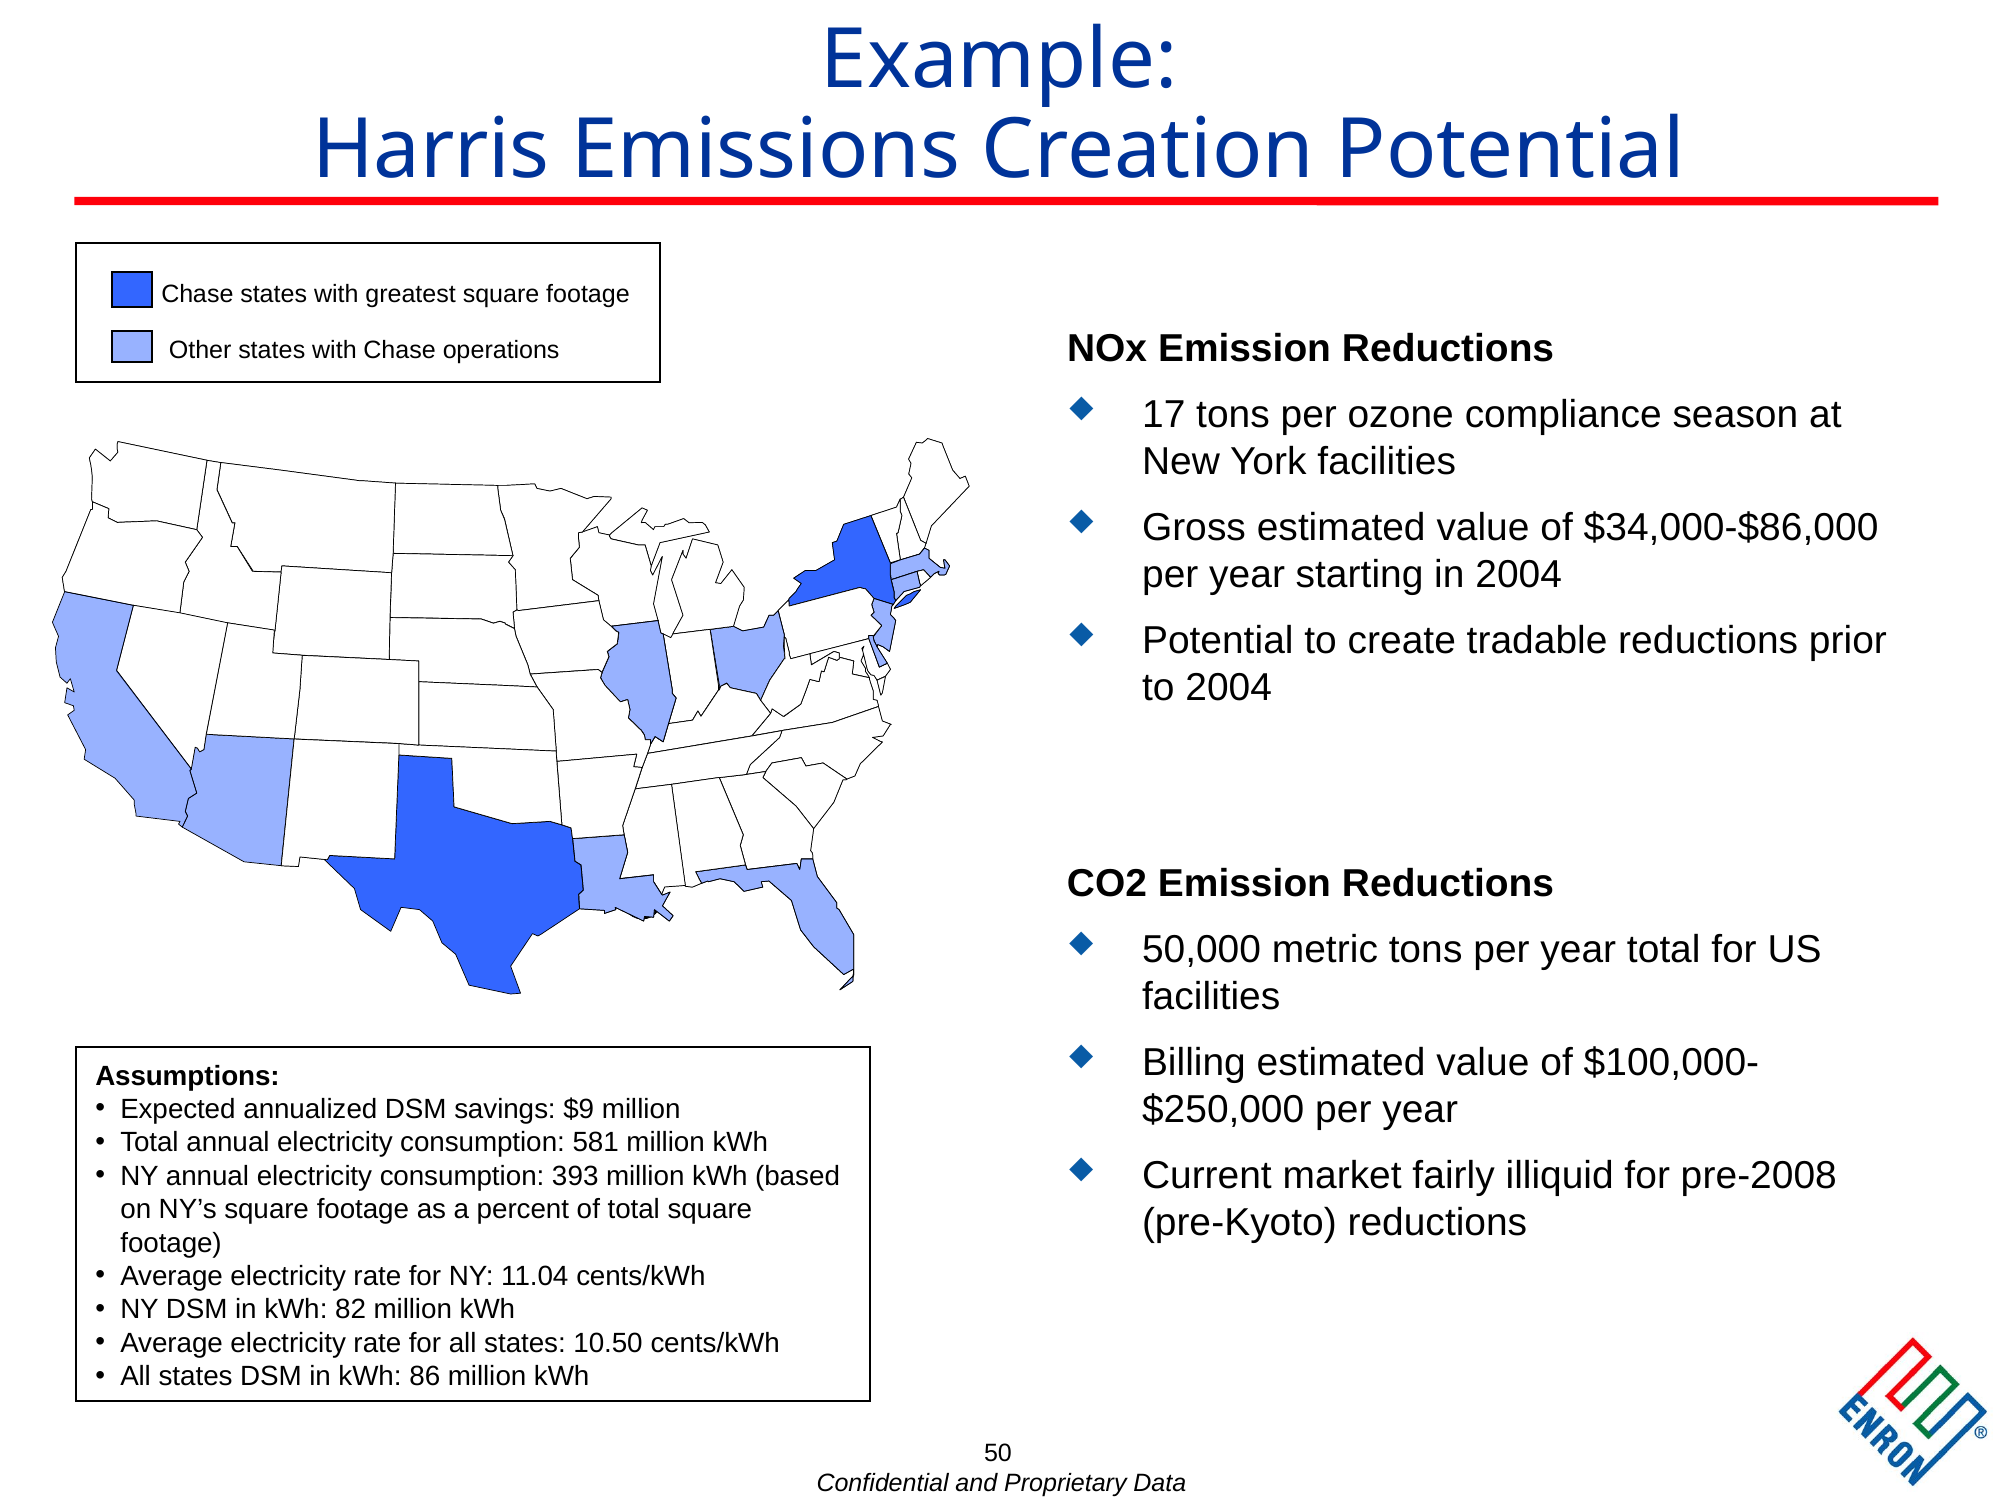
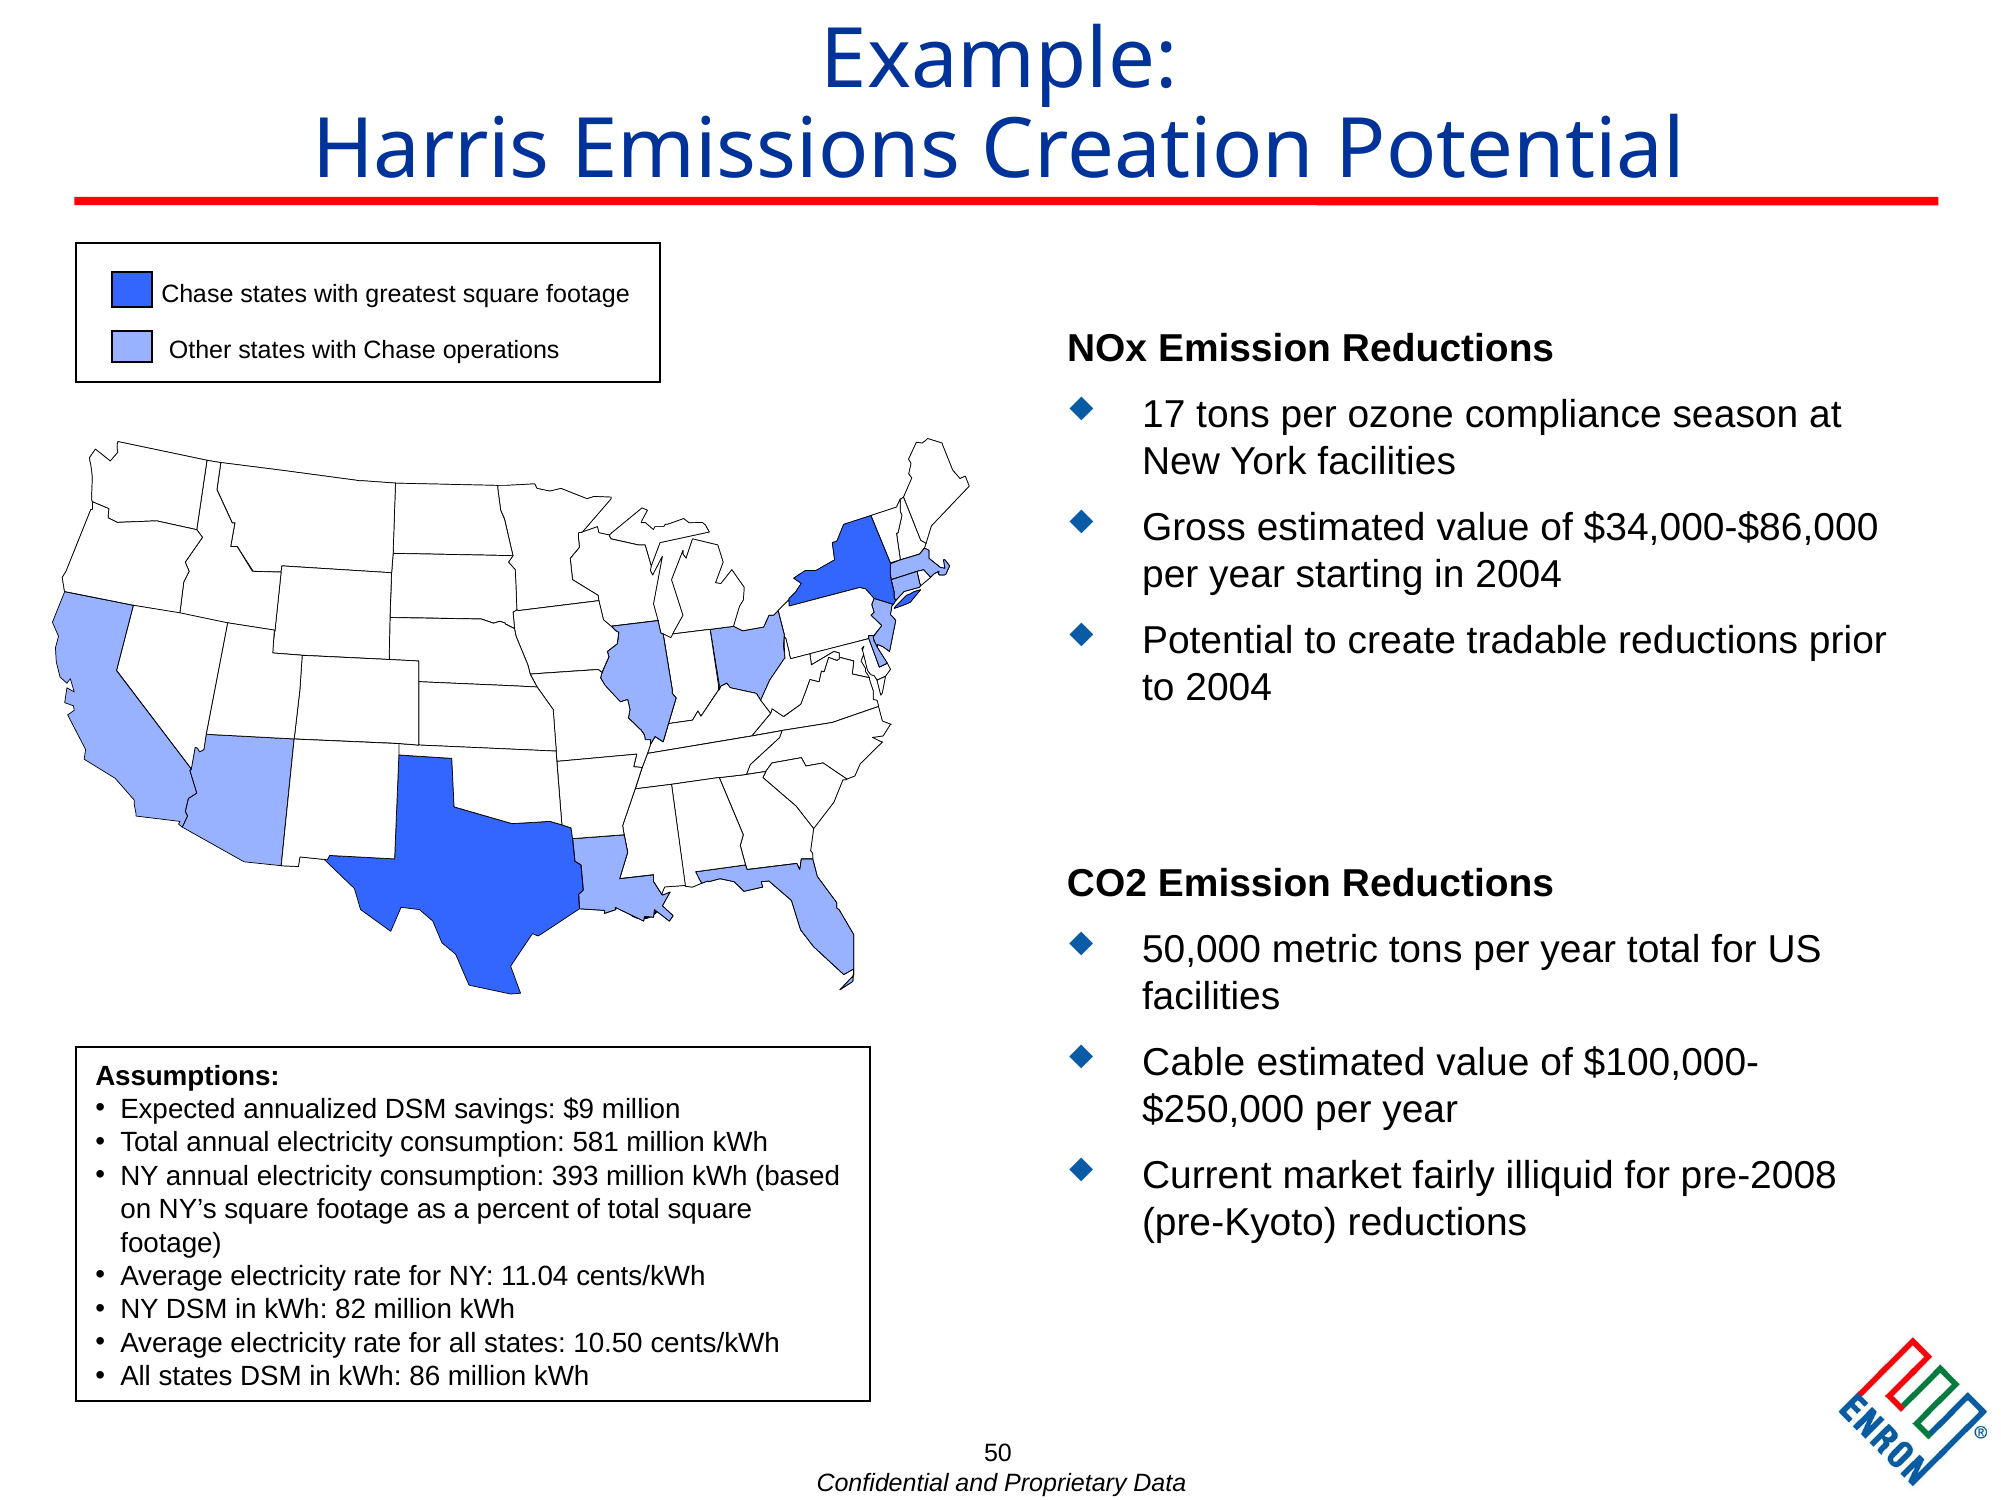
Billing: Billing -> Cable
